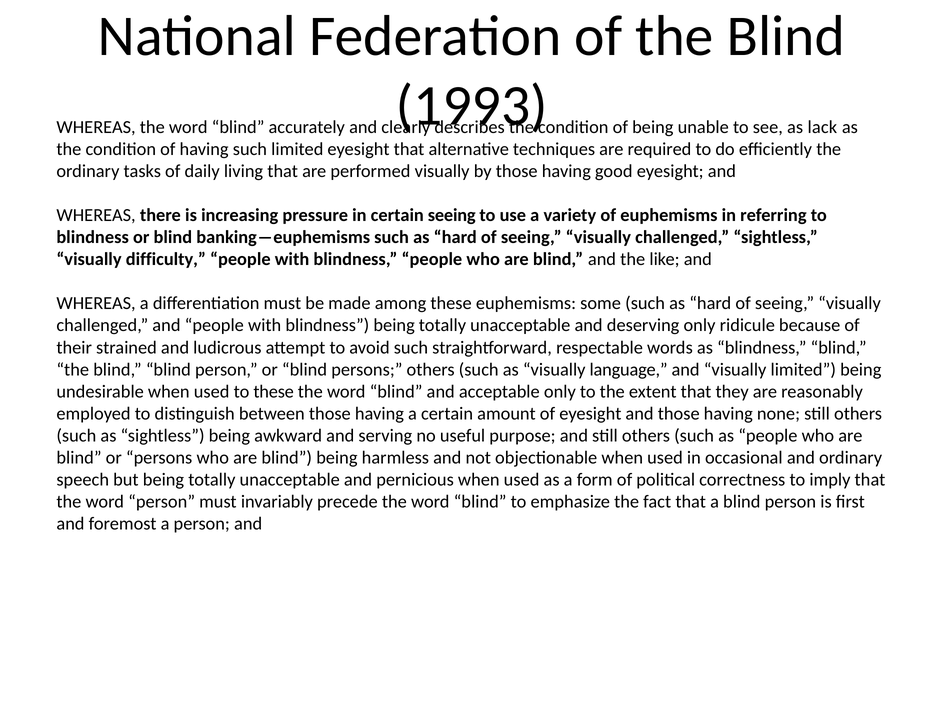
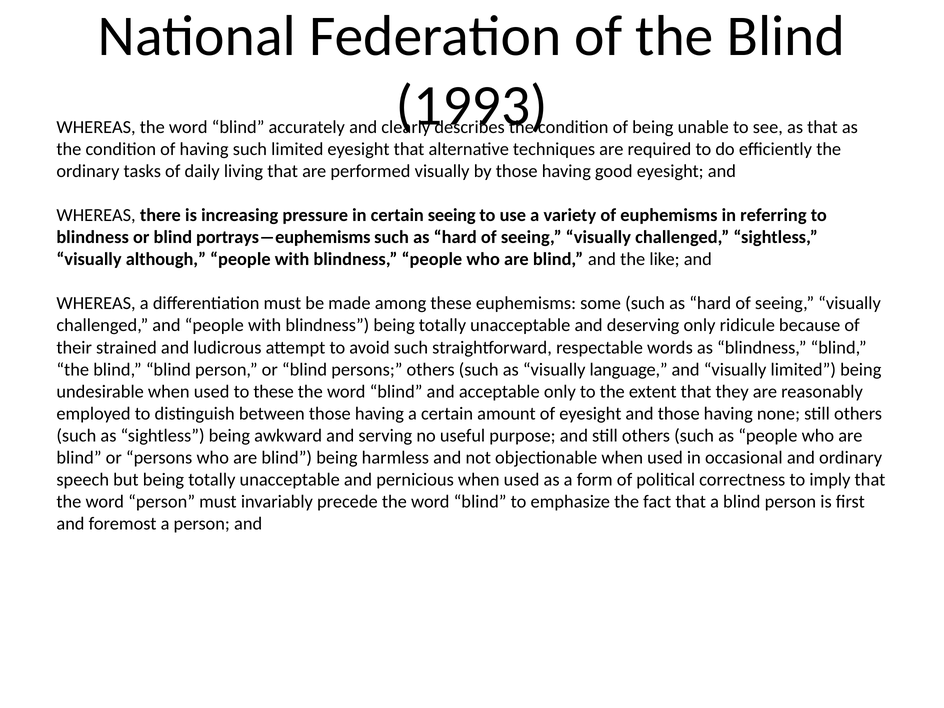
as lack: lack -> that
banking―euphemisms: banking―euphemisms -> portrays―euphemisms
difficulty: difficulty -> although
